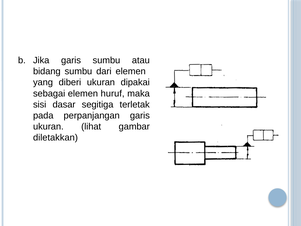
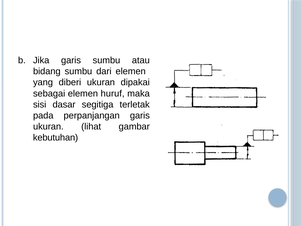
diletakkan: diletakkan -> kebutuhan
